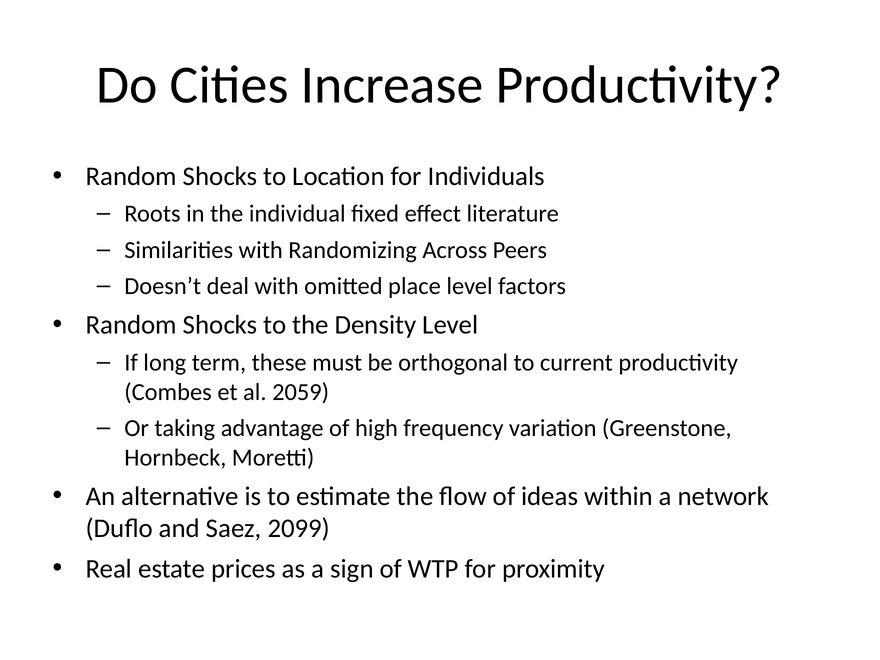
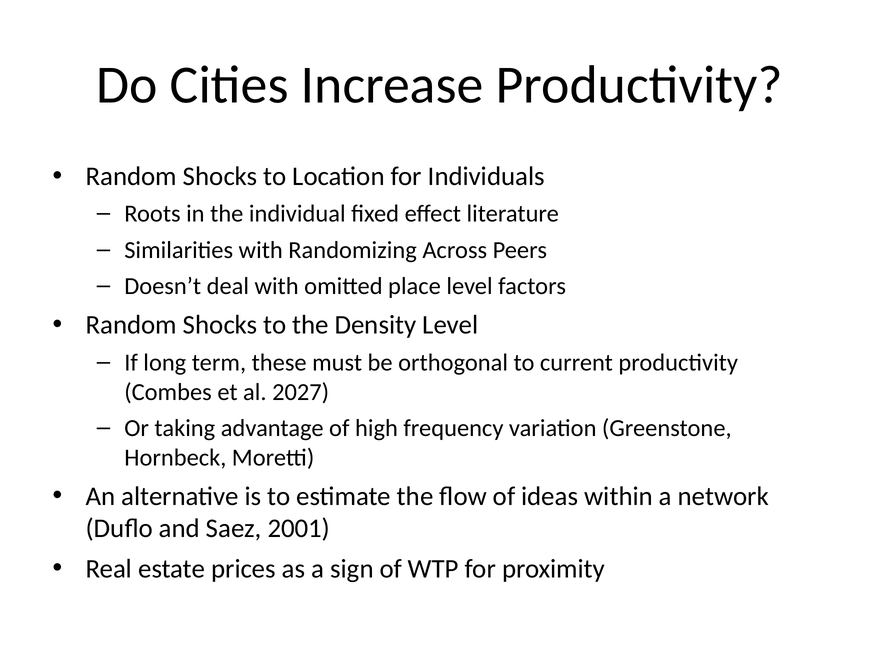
2059: 2059 -> 2027
2099: 2099 -> 2001
